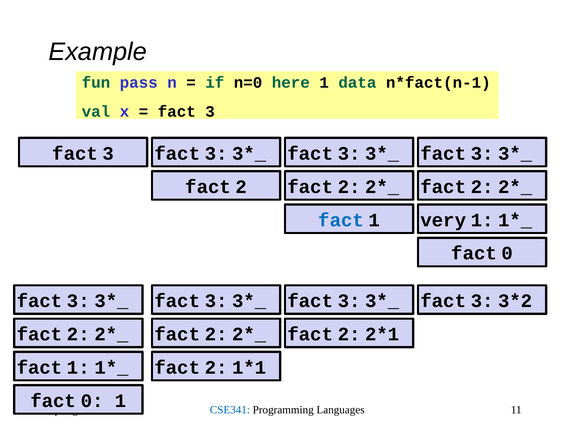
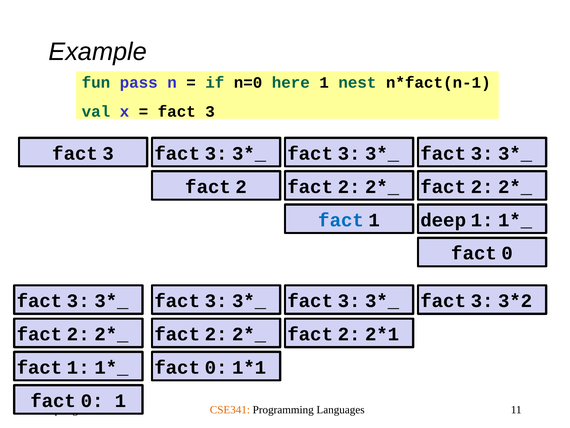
data: data -> nest
very: very -> deep
2 at (216, 367): 2 -> 0
CSE341 colour: blue -> orange
